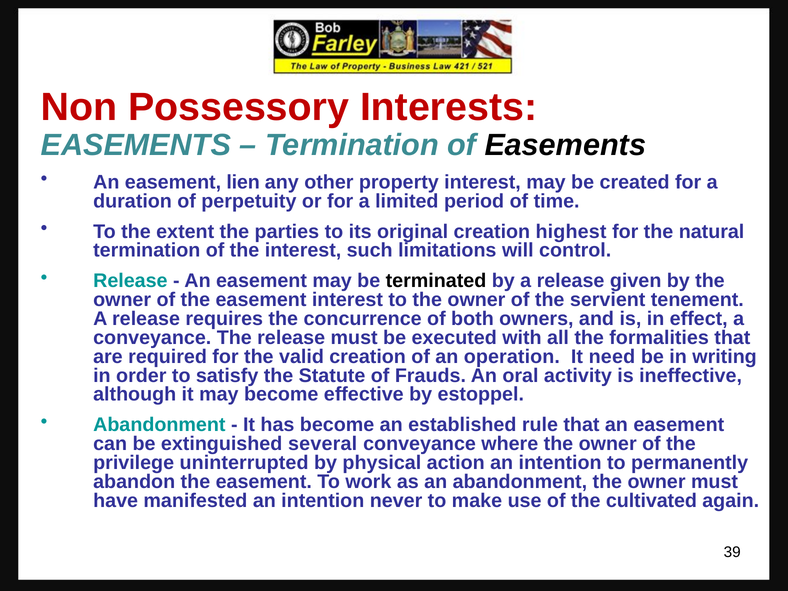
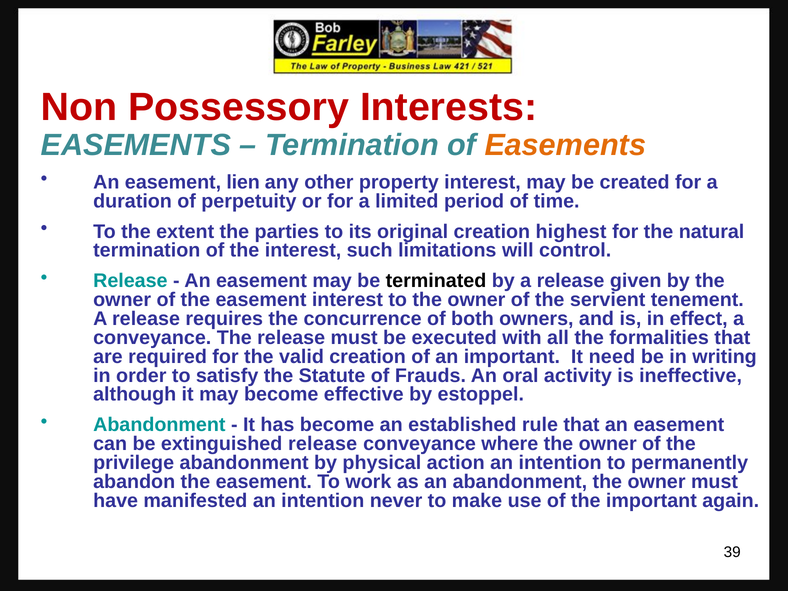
Easements at (565, 145) colour: black -> orange
an operation: operation -> important
extinguished several: several -> release
privilege uninterrupted: uninterrupted -> abandonment
the cultivated: cultivated -> important
